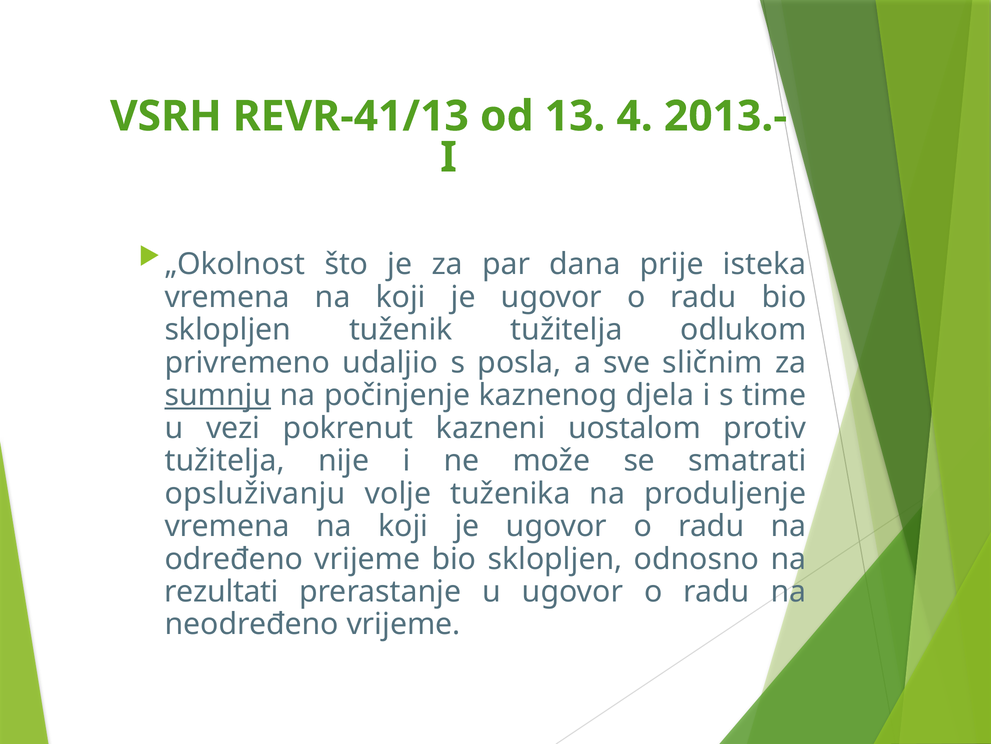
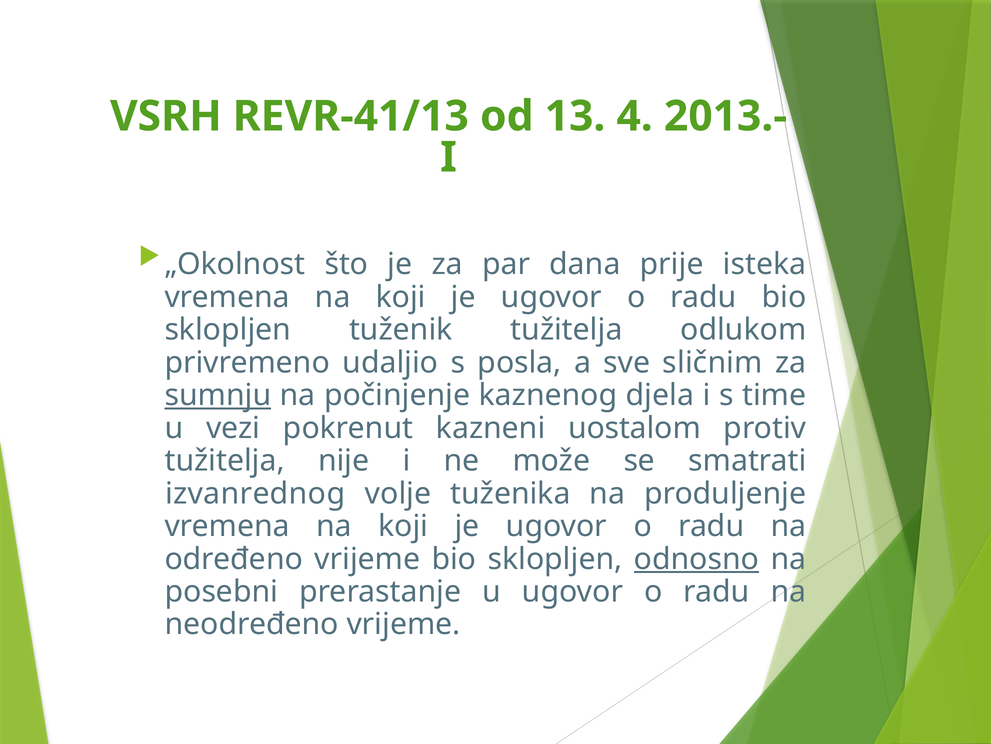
opsluživanju: opsluživanju -> izvanrednog
odnosno underline: none -> present
rezultati: rezultati -> posebni
